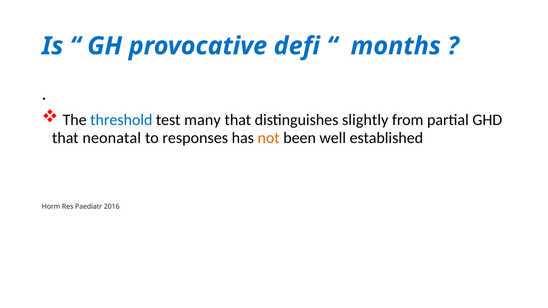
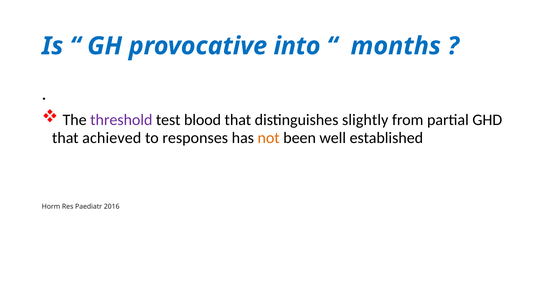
defi: defi -> into
threshold colour: blue -> purple
many: many -> blood
neonatal: neonatal -> achieved
